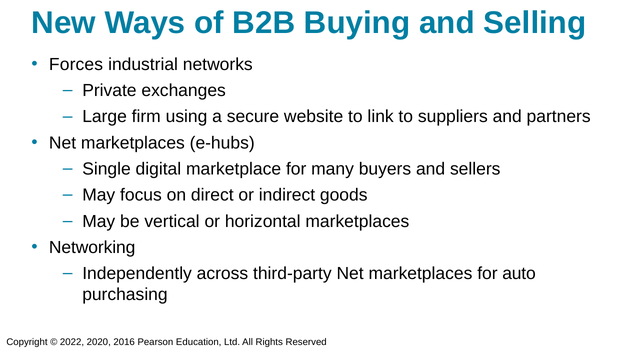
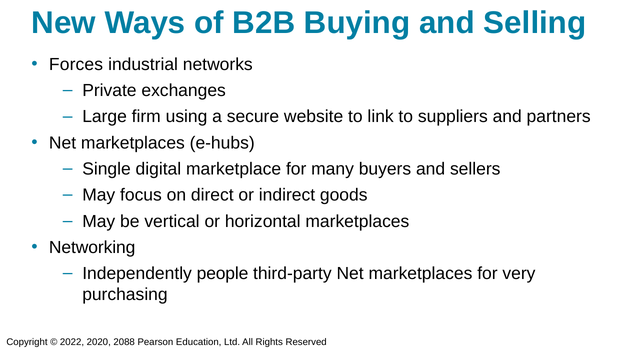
across: across -> people
auto: auto -> very
2016: 2016 -> 2088
